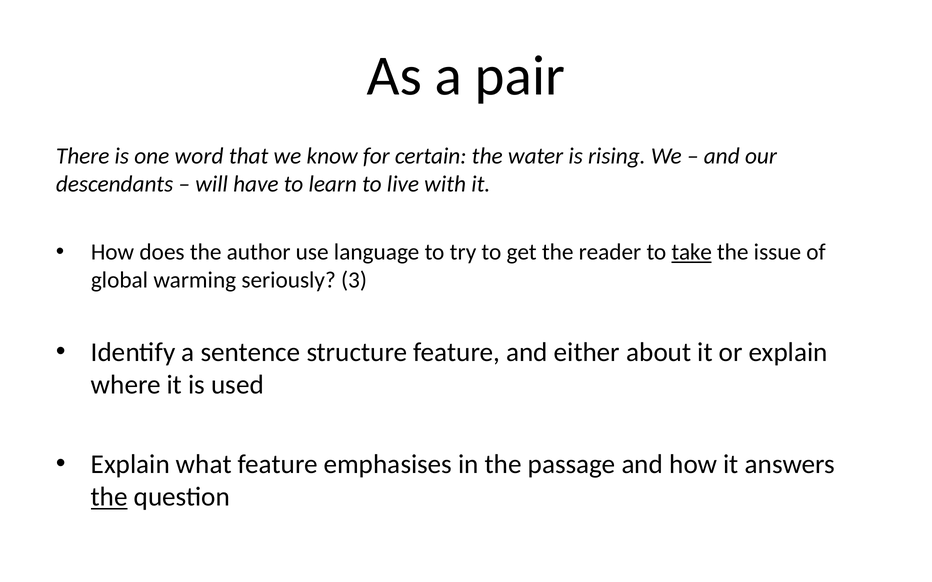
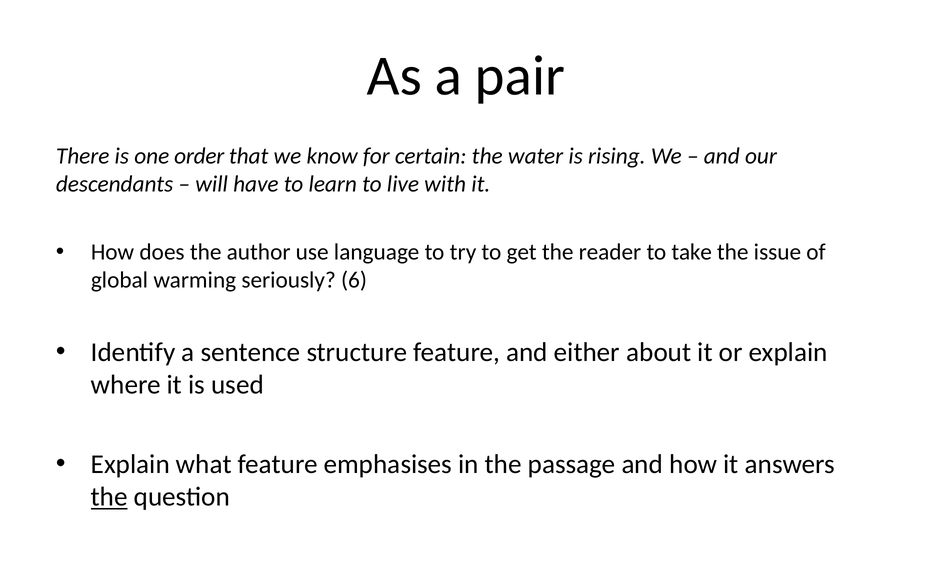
word: word -> order
take underline: present -> none
3: 3 -> 6
